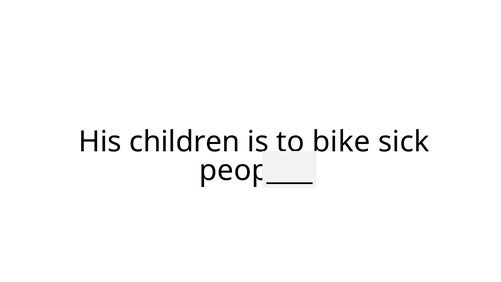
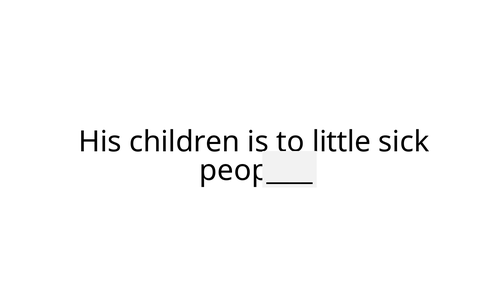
bike: bike -> little
